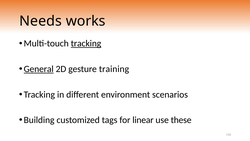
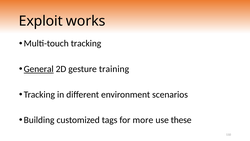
Needs: Needs -> Exploit
tracking at (86, 43) underline: present -> none
linear: linear -> more
